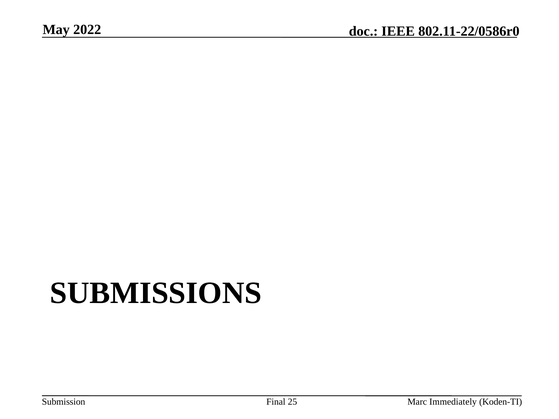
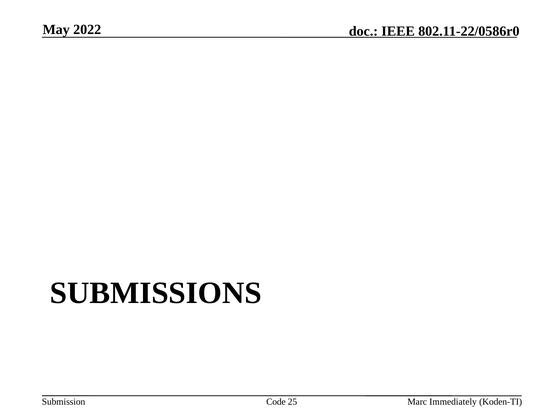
Final: Final -> Code
